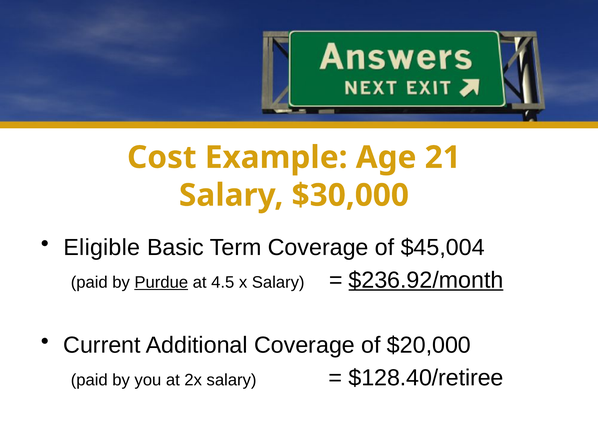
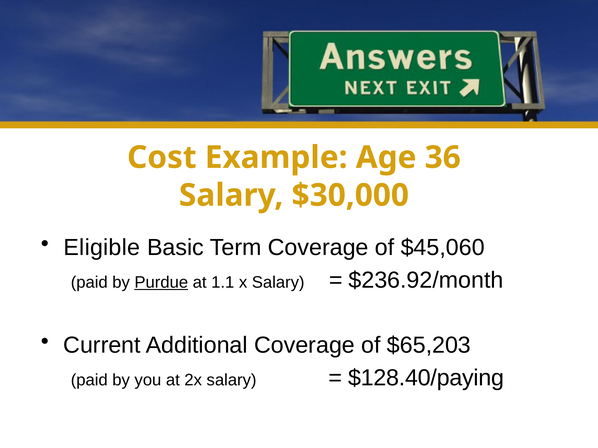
21: 21 -> 36
$45,004: $45,004 -> $45,060
4.5: 4.5 -> 1.1
$236.92/month underline: present -> none
$20,000: $20,000 -> $65,203
$128.40/retiree: $128.40/retiree -> $128.40/paying
